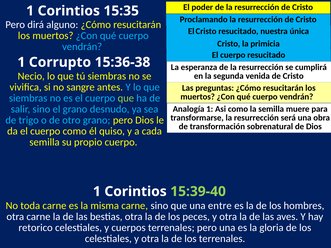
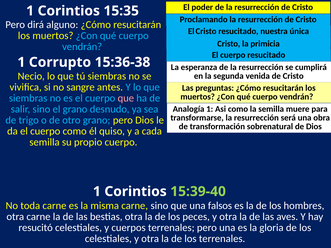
que at (126, 98) colour: light green -> pink
entre: entre -> falsos
retorico: retorico -> resucitó
